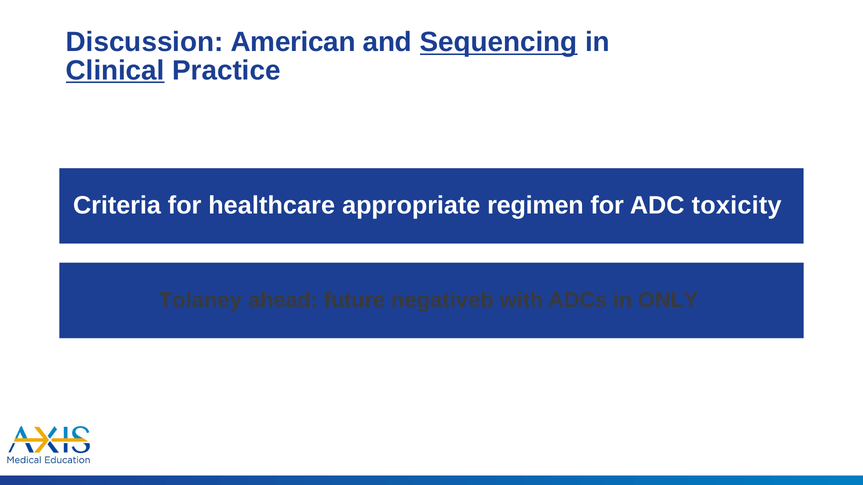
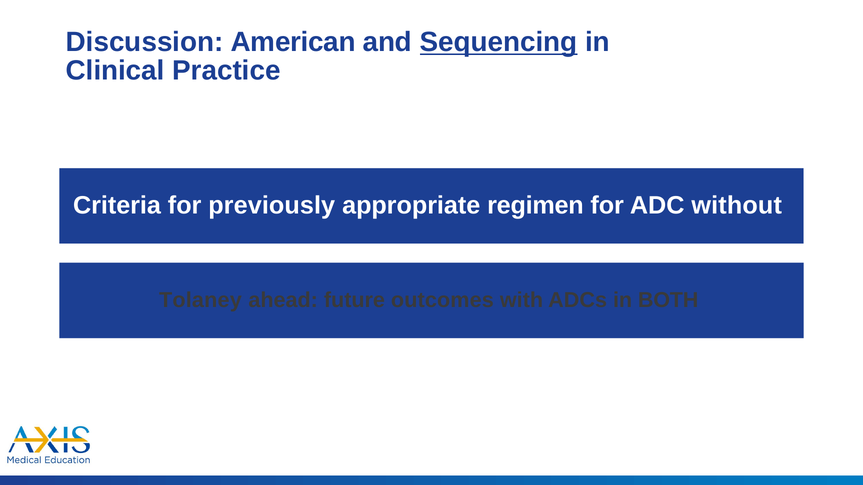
Clinical underline: present -> none
healthcare: healthcare -> previously
toxicity: toxicity -> without
negativeb: negativeb -> outcomes
ONLY: ONLY -> BOTH
